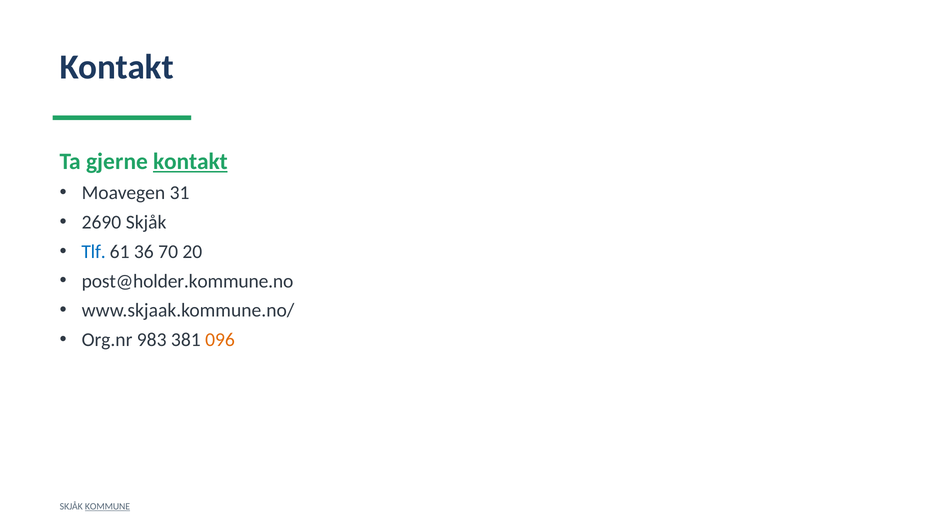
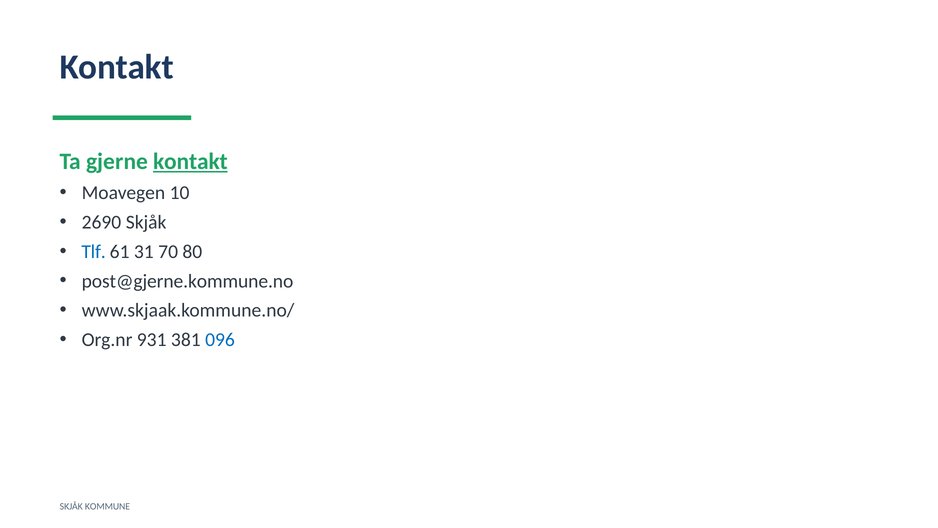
31: 31 -> 10
36: 36 -> 31
20: 20 -> 80
post@holder.kommune.no: post@holder.kommune.no -> post@gjerne.kommune.no
983: 983 -> 931
096 colour: orange -> blue
KOMMUNE underline: present -> none
